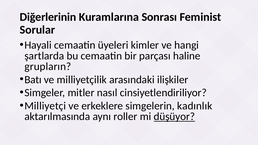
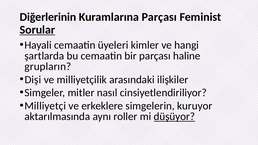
Kuramlarına Sonrası: Sonrası -> Parçası
Sorular underline: none -> present
Batı: Batı -> Dişi
kadınlık: kadınlık -> kuruyor
